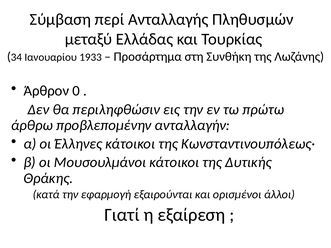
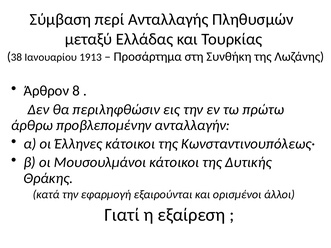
34: 34 -> 38
1933: 1933 -> 1913
0: 0 -> 8
